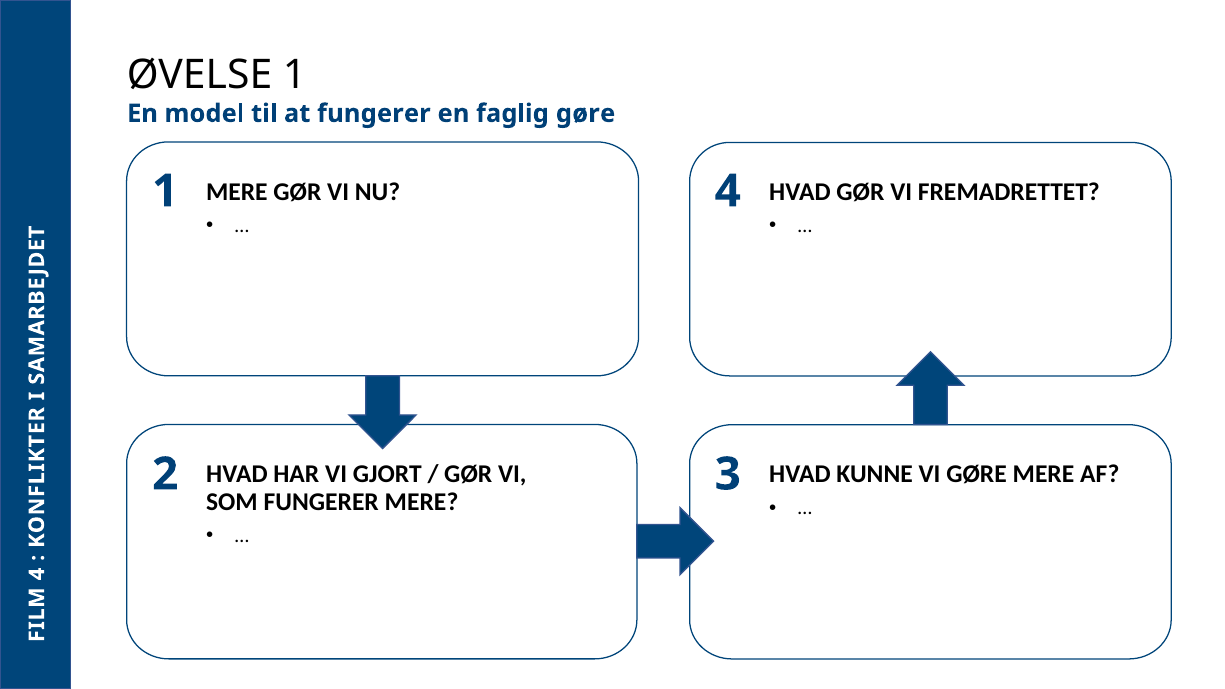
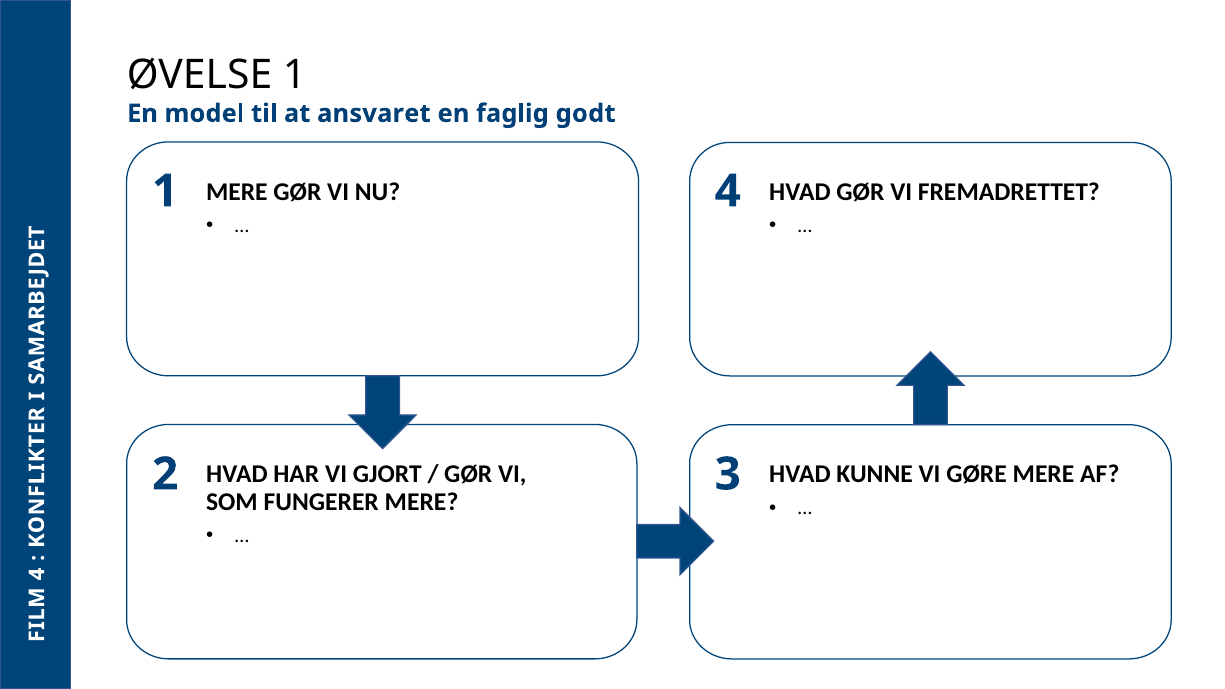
at fungerer: fungerer -> ansvaret
faglig gøre: gøre -> godt
